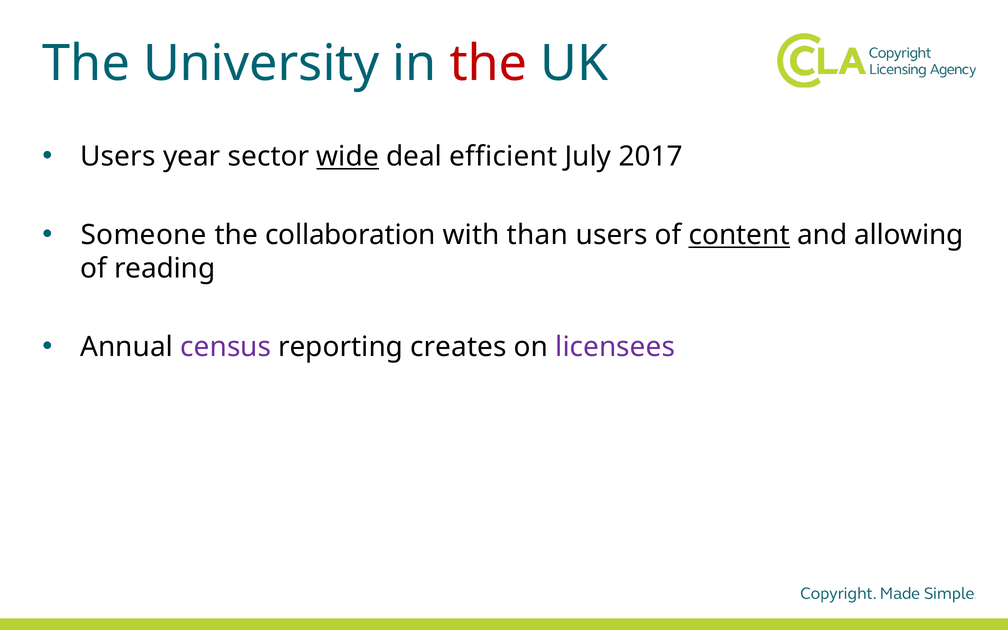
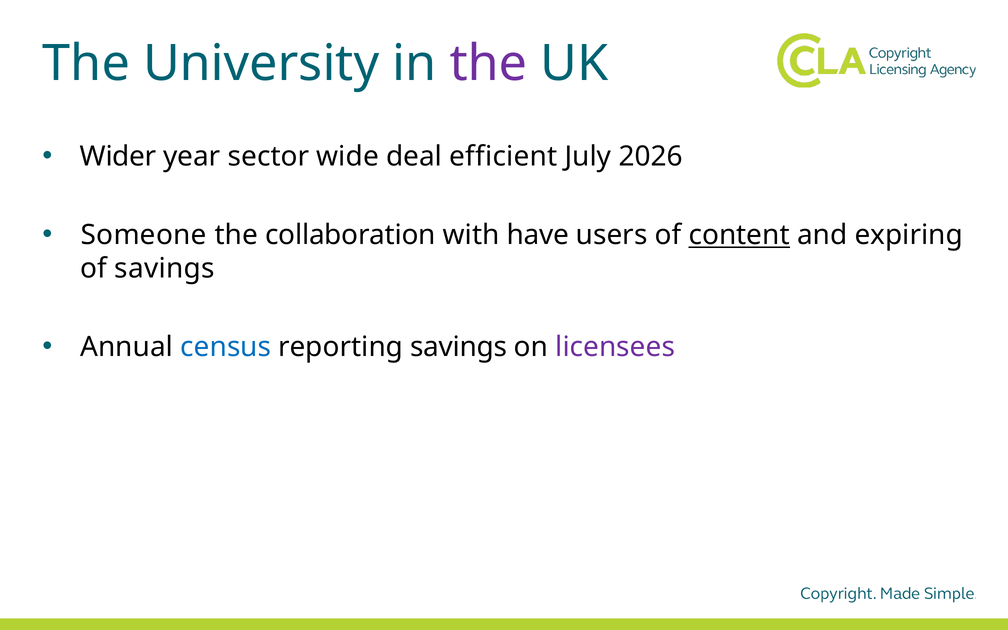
the at (488, 64) colour: red -> purple
Users at (118, 157): Users -> Wider
wide underline: present -> none
2017: 2017 -> 2026
than: than -> have
allowing: allowing -> expiring
of reading: reading -> savings
census colour: purple -> blue
reporting creates: creates -> savings
